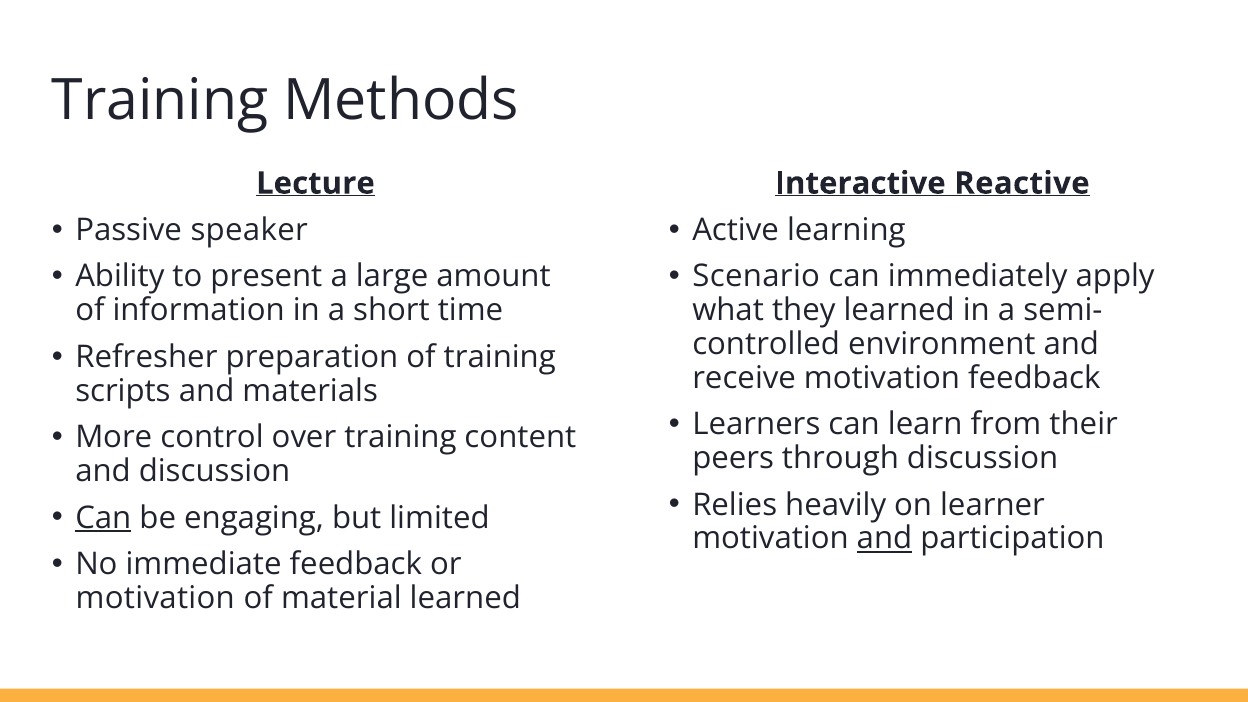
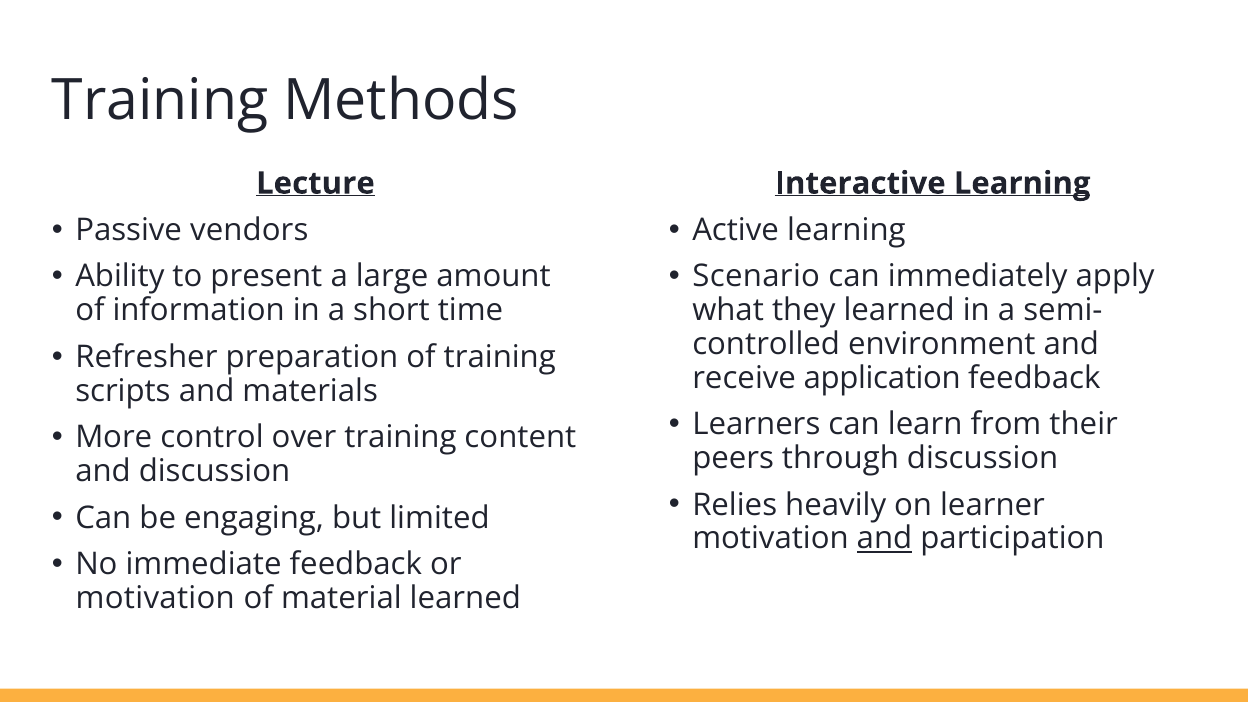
Interactive Reactive: Reactive -> Learning
speaker: speaker -> vendors
receive motivation: motivation -> application
Can at (103, 518) underline: present -> none
